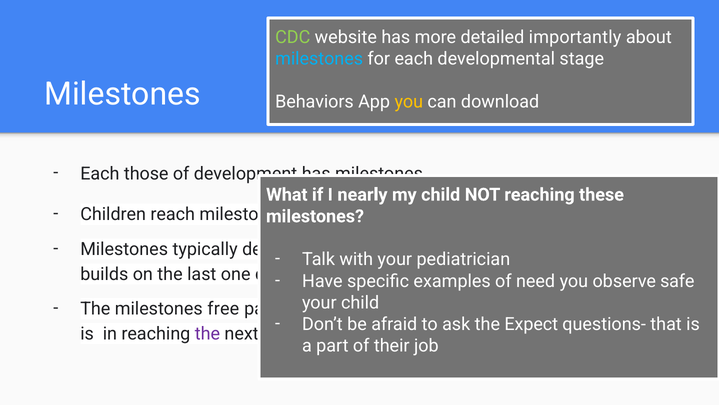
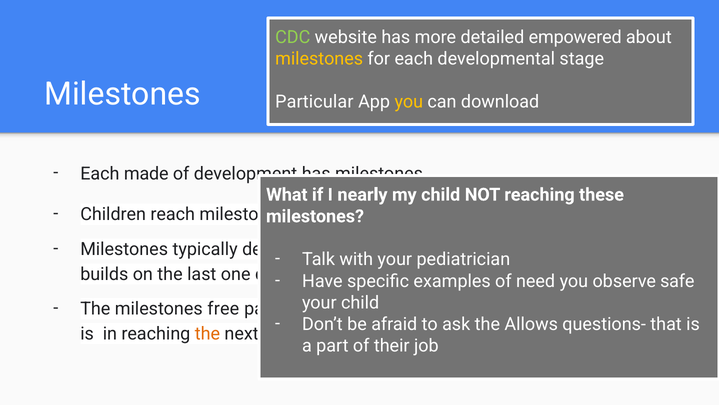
importantly: importantly -> empowered
milestones at (319, 59) colour: light blue -> yellow
Behaviors: Behaviors -> Particular
those: those -> made
Expect: Expect -> Allows
the at (207, 333) colour: purple -> orange
